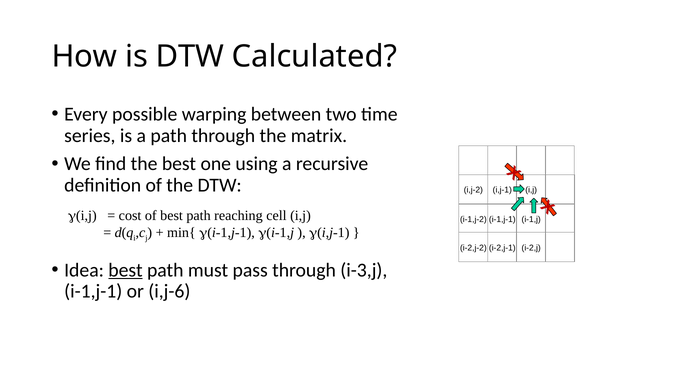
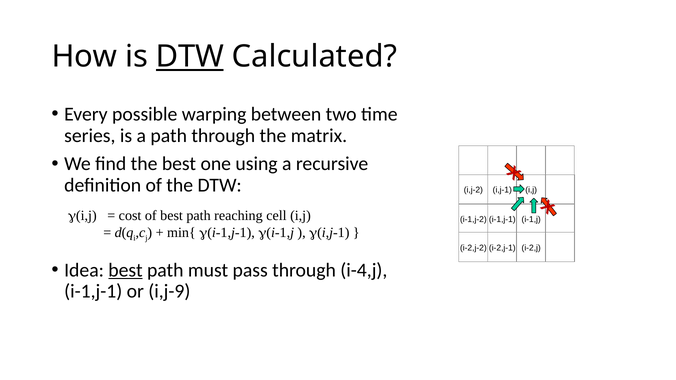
DTW at (190, 57) underline: none -> present
i-3,j: i-3,j -> i-4,j
i,j-6: i,j-6 -> i,j-9
